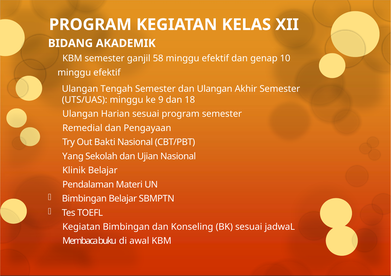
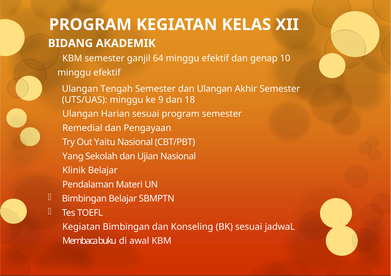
58: 58 -> 64
Bakti: Bakti -> Yaitu
